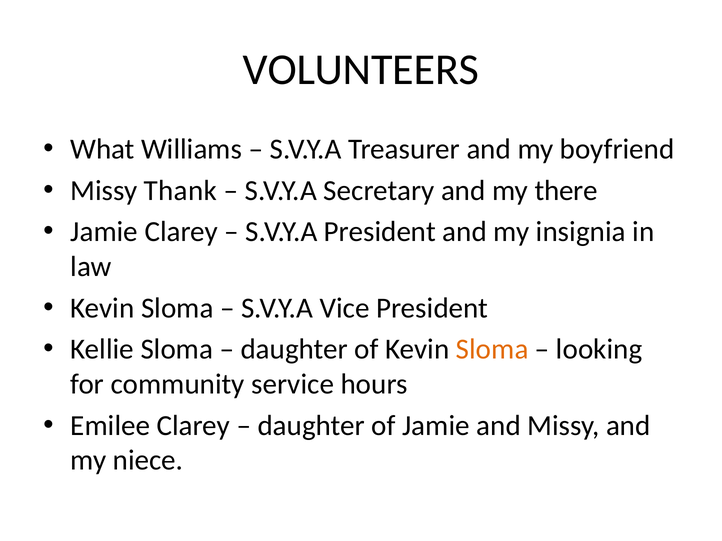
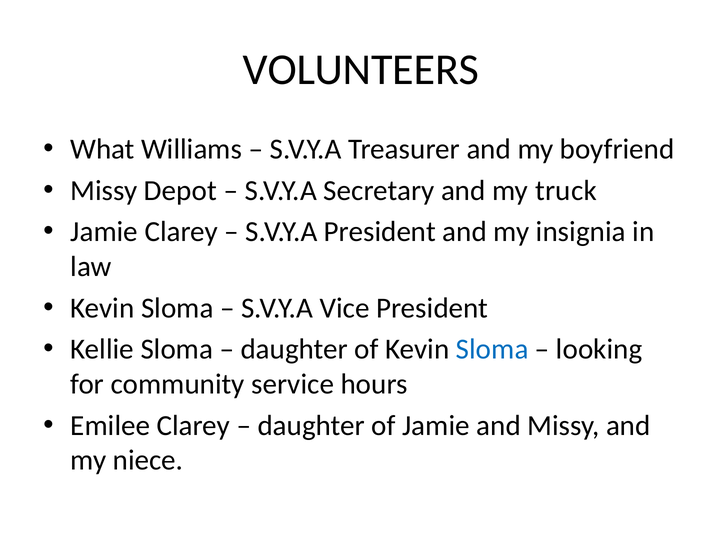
Thank: Thank -> Depot
there: there -> truck
Sloma at (492, 350) colour: orange -> blue
